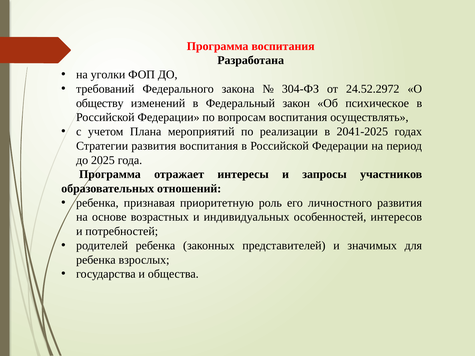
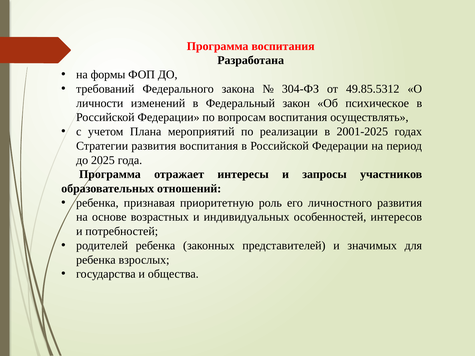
уголки: уголки -> формы
24.52.2972: 24.52.2972 -> 49.85.5312
обществу: обществу -> личности
2041-2025: 2041-2025 -> 2001-2025
